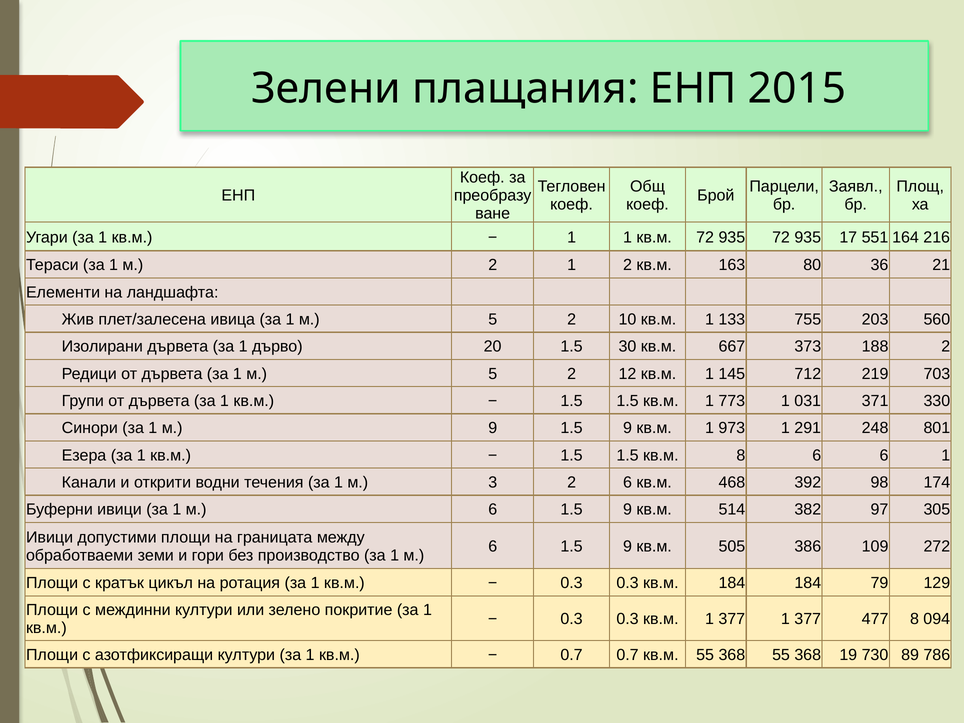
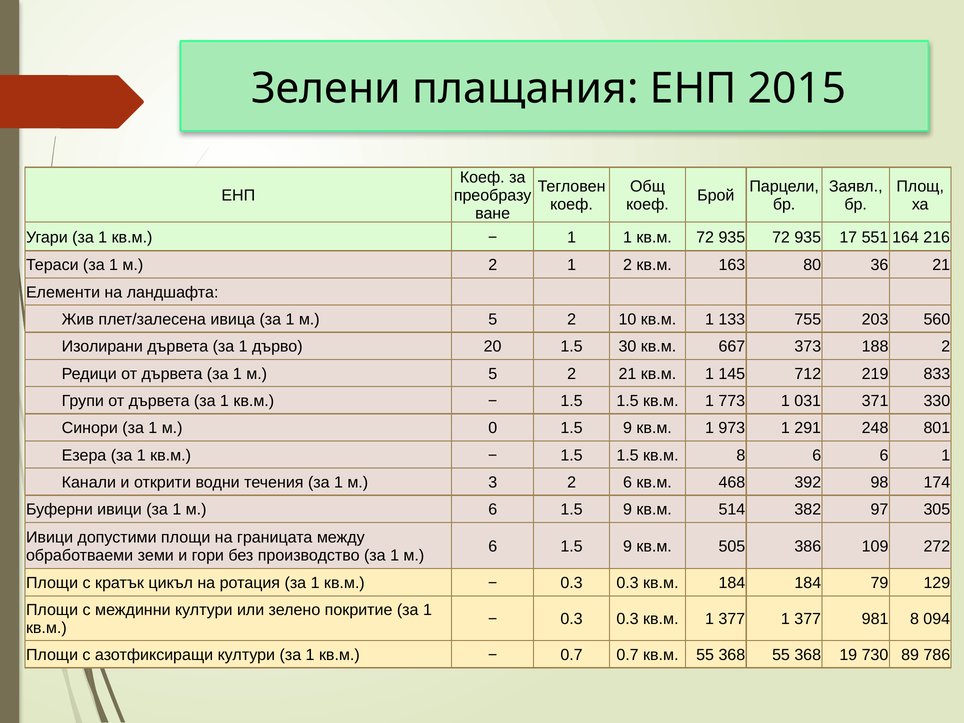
2 12: 12 -> 21
703: 703 -> 833
м 9: 9 -> 0
477: 477 -> 981
